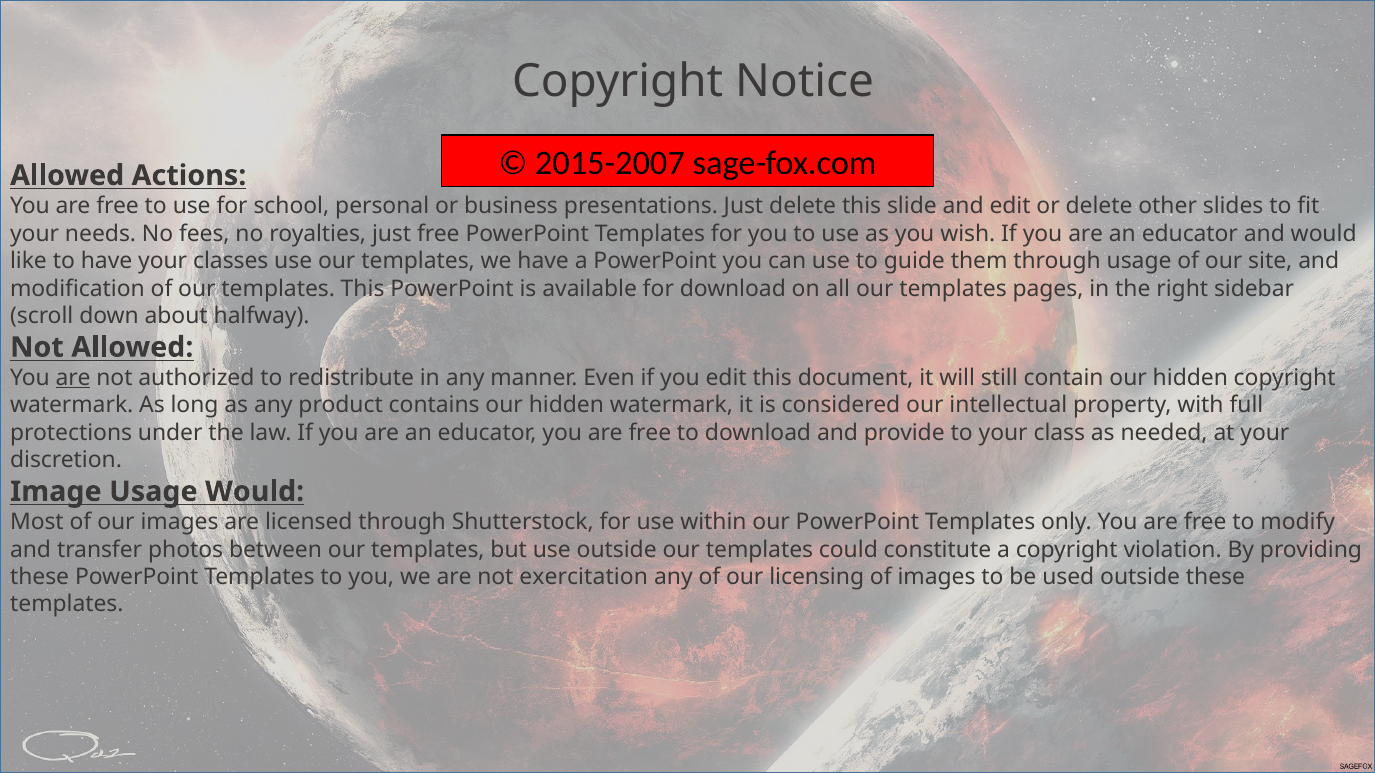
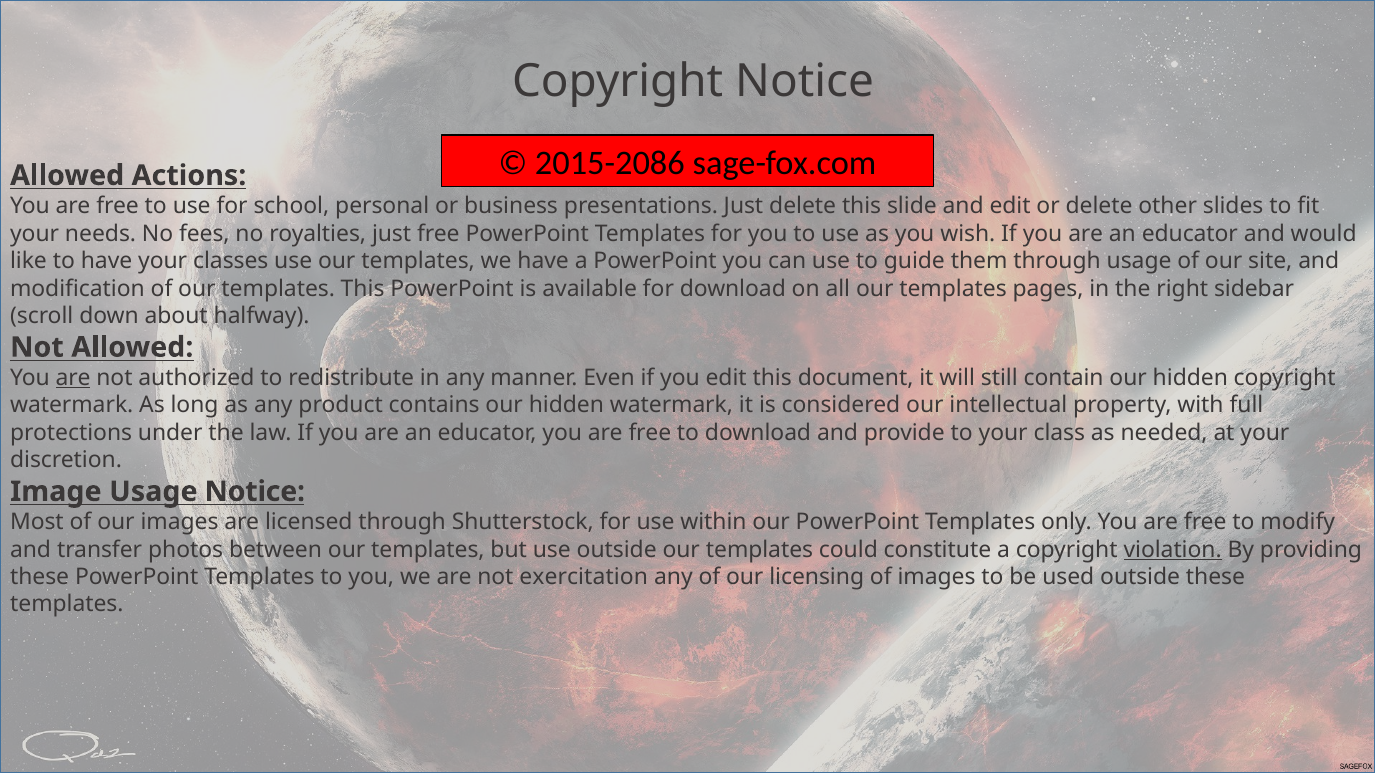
2015-2007: 2015-2007 -> 2015-2086
Usage Would: Would -> Notice
violation underline: none -> present
